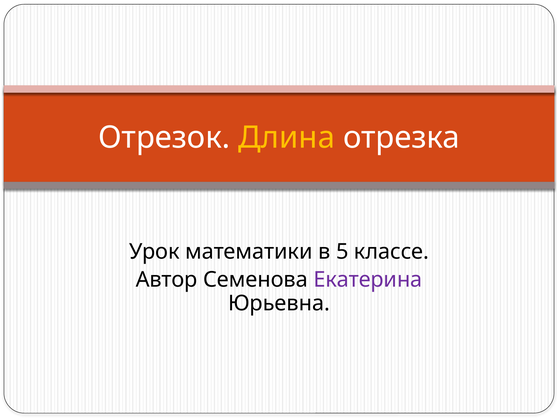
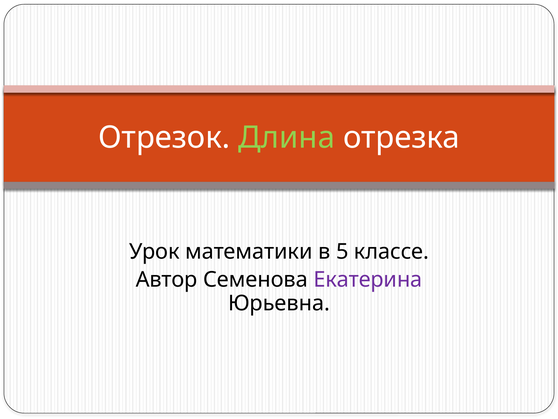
Длина colour: yellow -> light green
